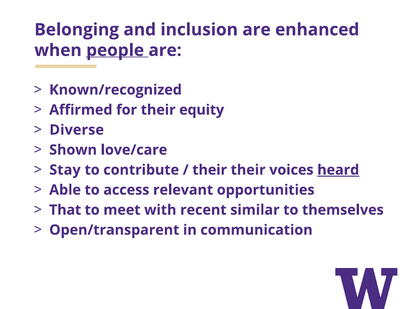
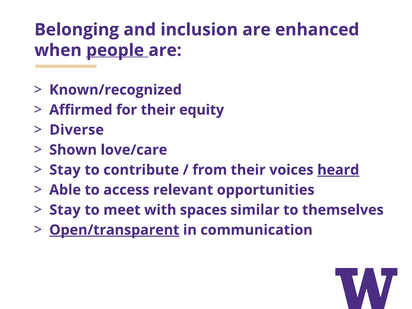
their at (210, 170): their -> from
That at (65, 210): That -> Stay
recent: recent -> spaces
Open/transparent underline: none -> present
